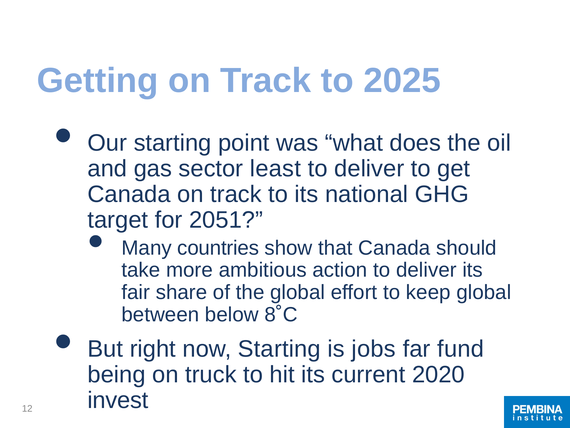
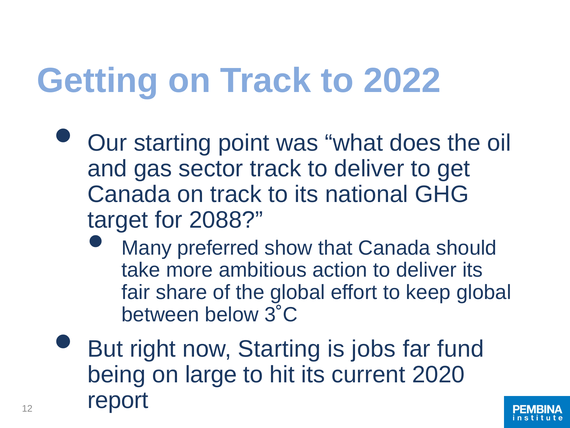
2025: 2025 -> 2022
sector least: least -> track
2051: 2051 -> 2088
countries: countries -> preferred
8˚C: 8˚C -> 3˚C
truck: truck -> large
invest: invest -> report
